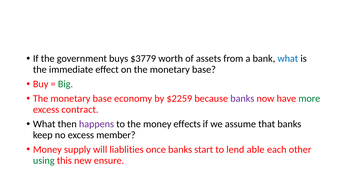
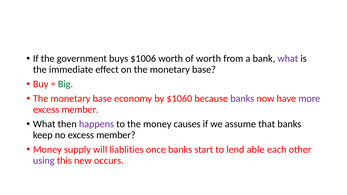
$3779: $3779 -> $1006
of assets: assets -> worth
what at (288, 59) colour: blue -> purple
$2259: $2259 -> $1060
more colour: green -> purple
contract at (80, 110): contract -> member
effects: effects -> causes
using colour: green -> purple
ensure: ensure -> occurs
